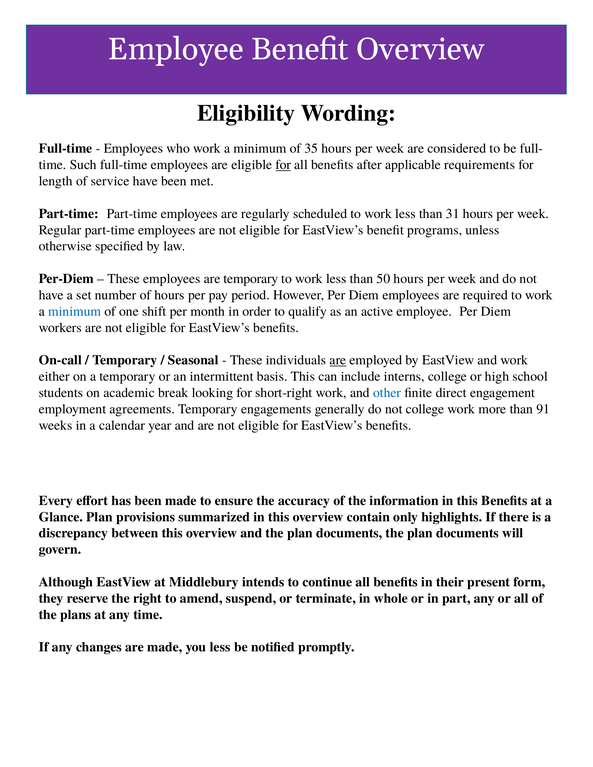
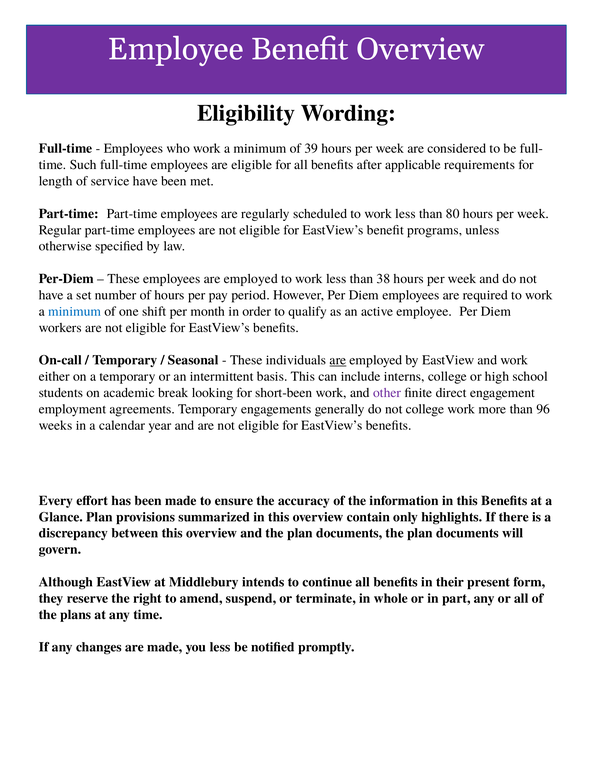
35: 35 -> 39
for at (283, 165) underline: present -> none
31: 31 -> 80
employees are temporary: temporary -> employed
50: 50 -> 38
short-right: short-right -> short-been
other colour: blue -> purple
91: 91 -> 96
